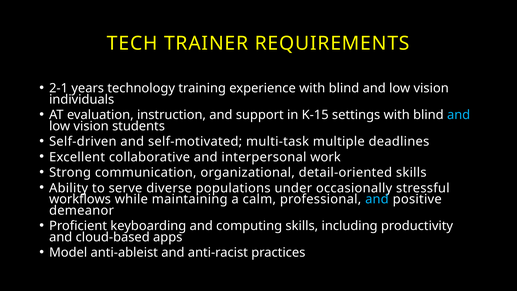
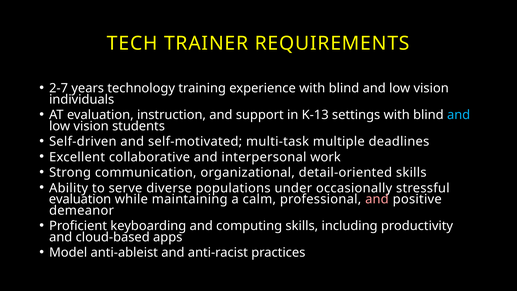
2-1: 2-1 -> 2-7
K-15: K-15 -> K-13
workflows at (80, 199): workflows -> evaluation
and at (377, 199) colour: light blue -> pink
